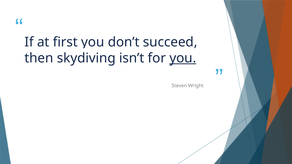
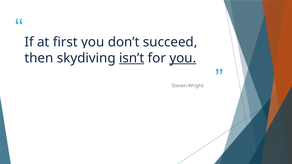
isn’t underline: none -> present
